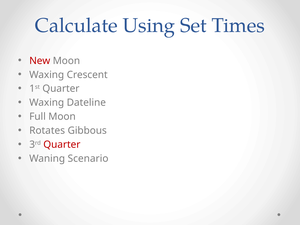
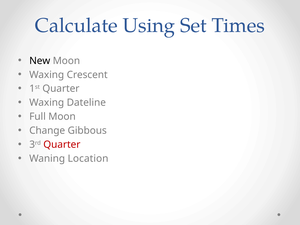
New colour: red -> black
Rotates: Rotates -> Change
Scenario: Scenario -> Location
